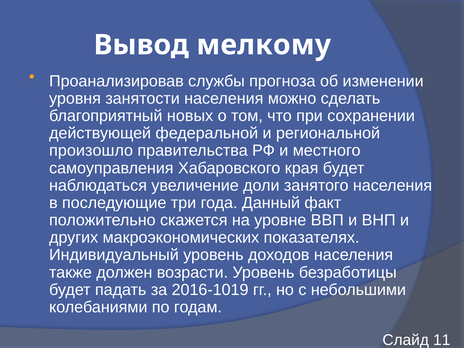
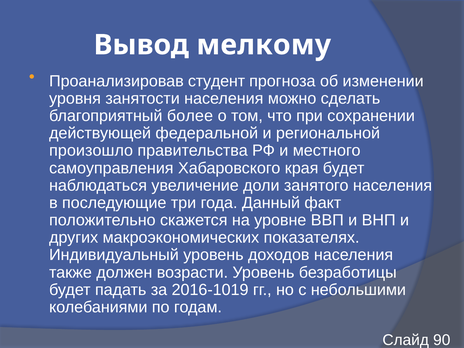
службы: службы -> студент
новых: новых -> более
11: 11 -> 90
